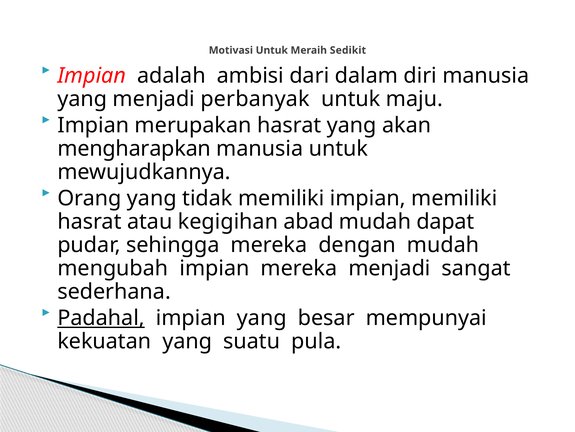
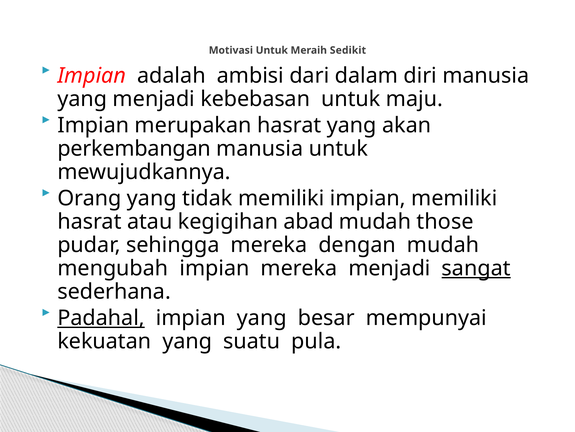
perbanyak: perbanyak -> kebebasan
mengharapkan: mengharapkan -> perkembangan
dapat: dapat -> those
sangat underline: none -> present
